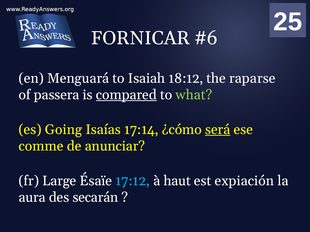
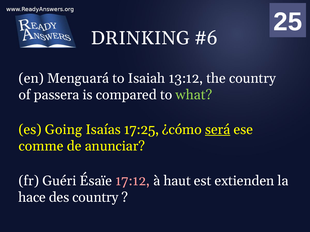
FORNICAR: FORNICAR -> DRINKING
18:12: 18:12 -> 13:12
the raparse: raparse -> country
compared underline: present -> none
17:14: 17:14 -> 17:25
Large: Large -> Guéri
17:12 colour: light blue -> pink
expiación: expiación -> extienden
aura: aura -> hace
des secarán: secarán -> country
